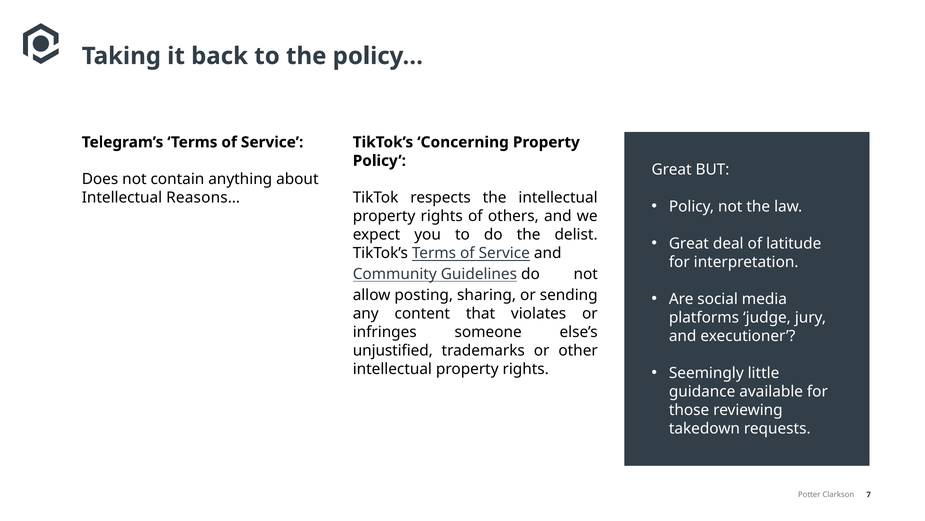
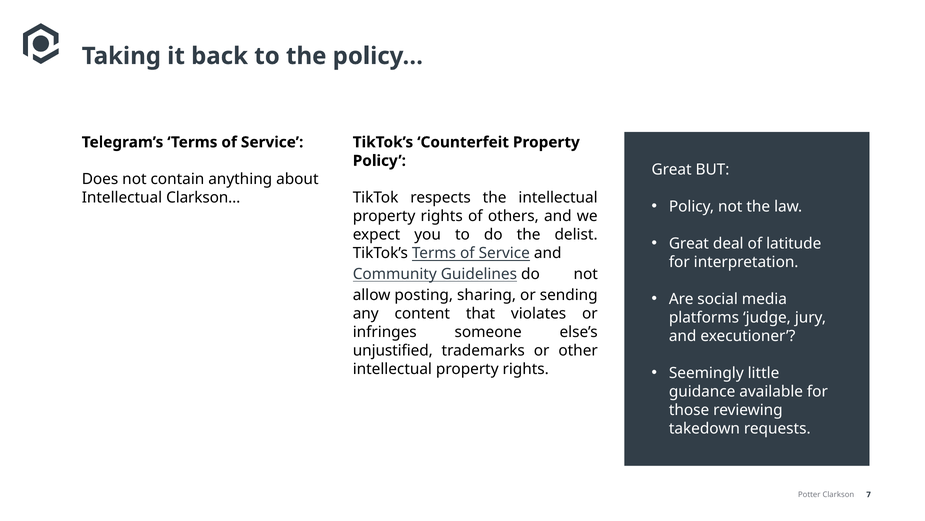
Concerning: Concerning -> Counterfeit
Reasons…: Reasons… -> Clarkson…
